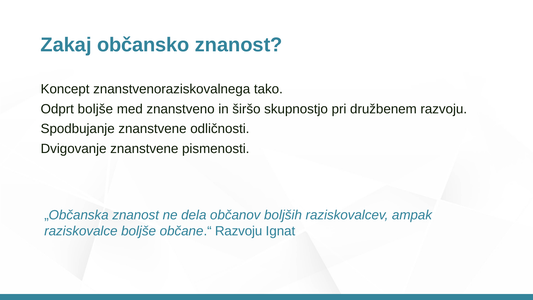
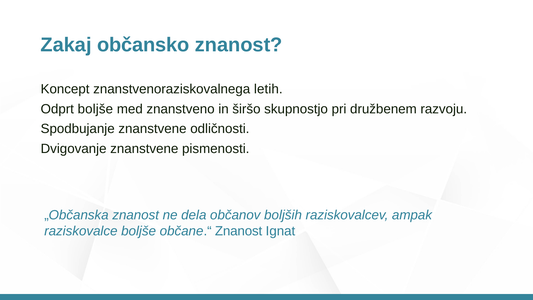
tako: tako -> letih
občane.“ Razvoju: Razvoju -> Znanost
